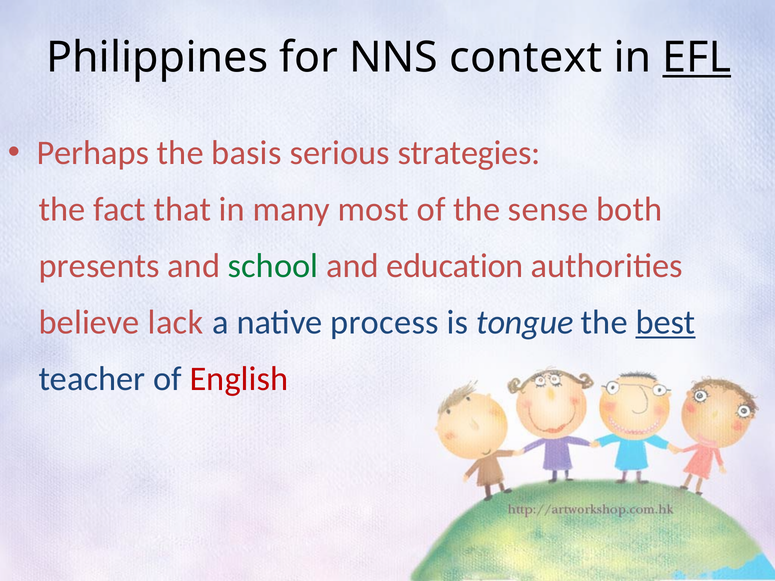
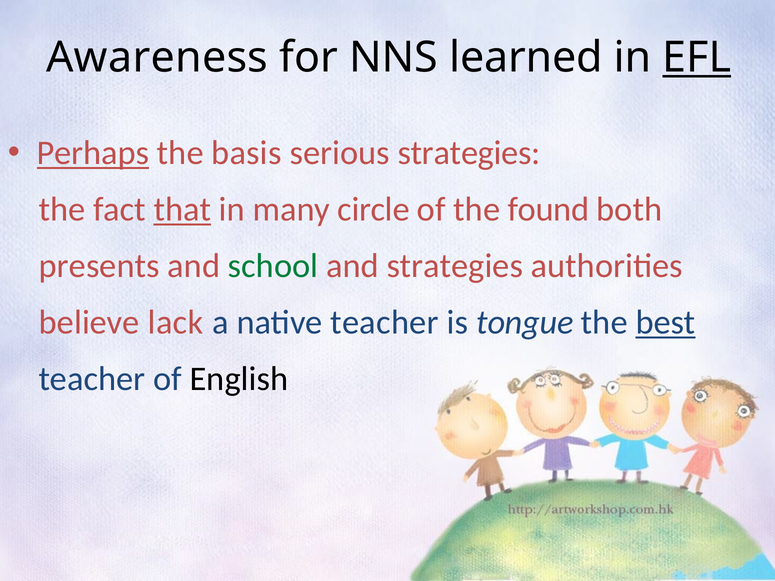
Philippines: Philippines -> Awareness
context: context -> learned
Perhaps underline: none -> present
that underline: none -> present
most: most -> circle
sense: sense -> found
and education: education -> strategies
native process: process -> teacher
English colour: red -> black
